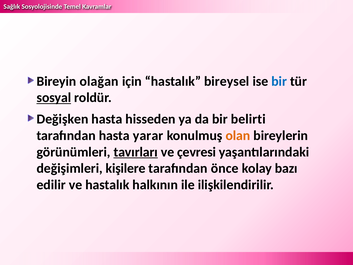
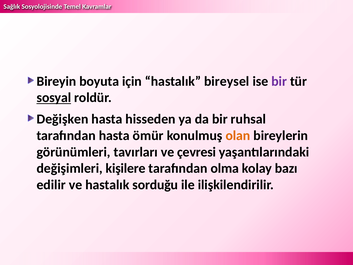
olağan: olağan -> boyuta
bir at (279, 81) colour: blue -> purple
belirti: belirti -> ruhsal
yarar: yarar -> ömür
tavırları underline: present -> none
önce: önce -> olma
halkının: halkının -> sorduğu
